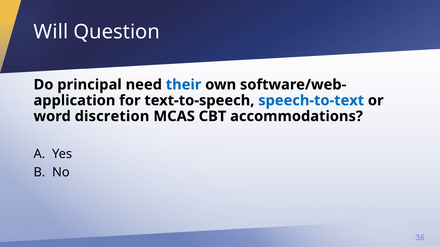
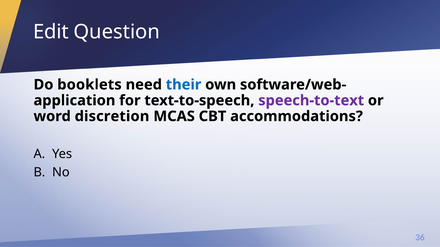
Will: Will -> Edit
principal: principal -> booklets
speech-to-text colour: blue -> purple
